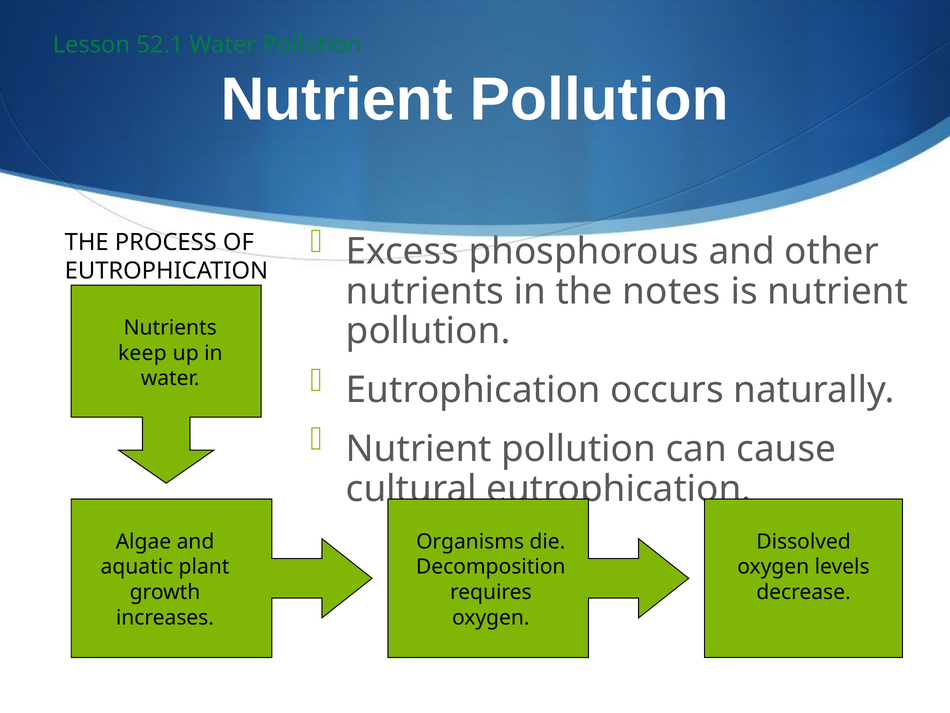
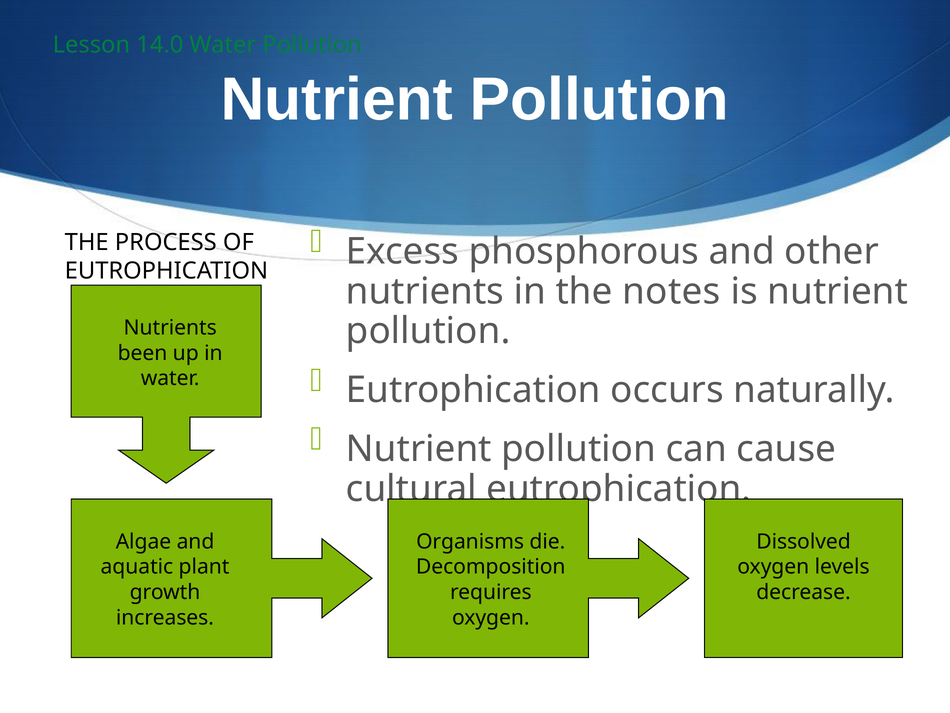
52.1: 52.1 -> 14.0
keep: keep -> been
